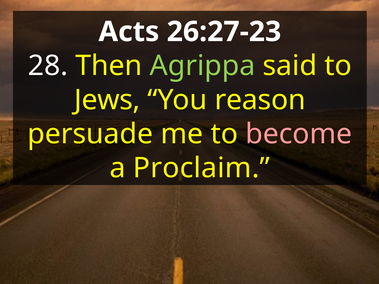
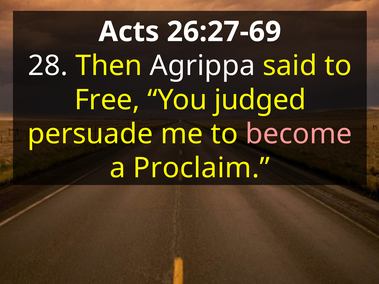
26:27-23: 26:27-23 -> 26:27-69
Agrippa colour: light green -> white
Jews: Jews -> Free
reason: reason -> judged
